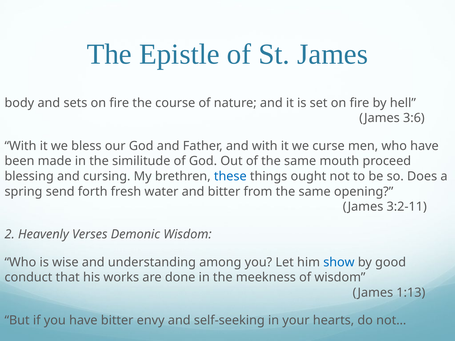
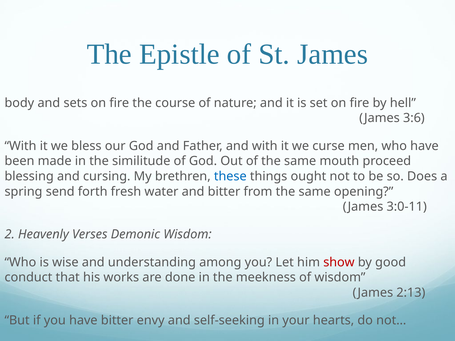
3:2-11: 3:2-11 -> 3:0-11
show colour: blue -> red
1:13: 1:13 -> 2:13
